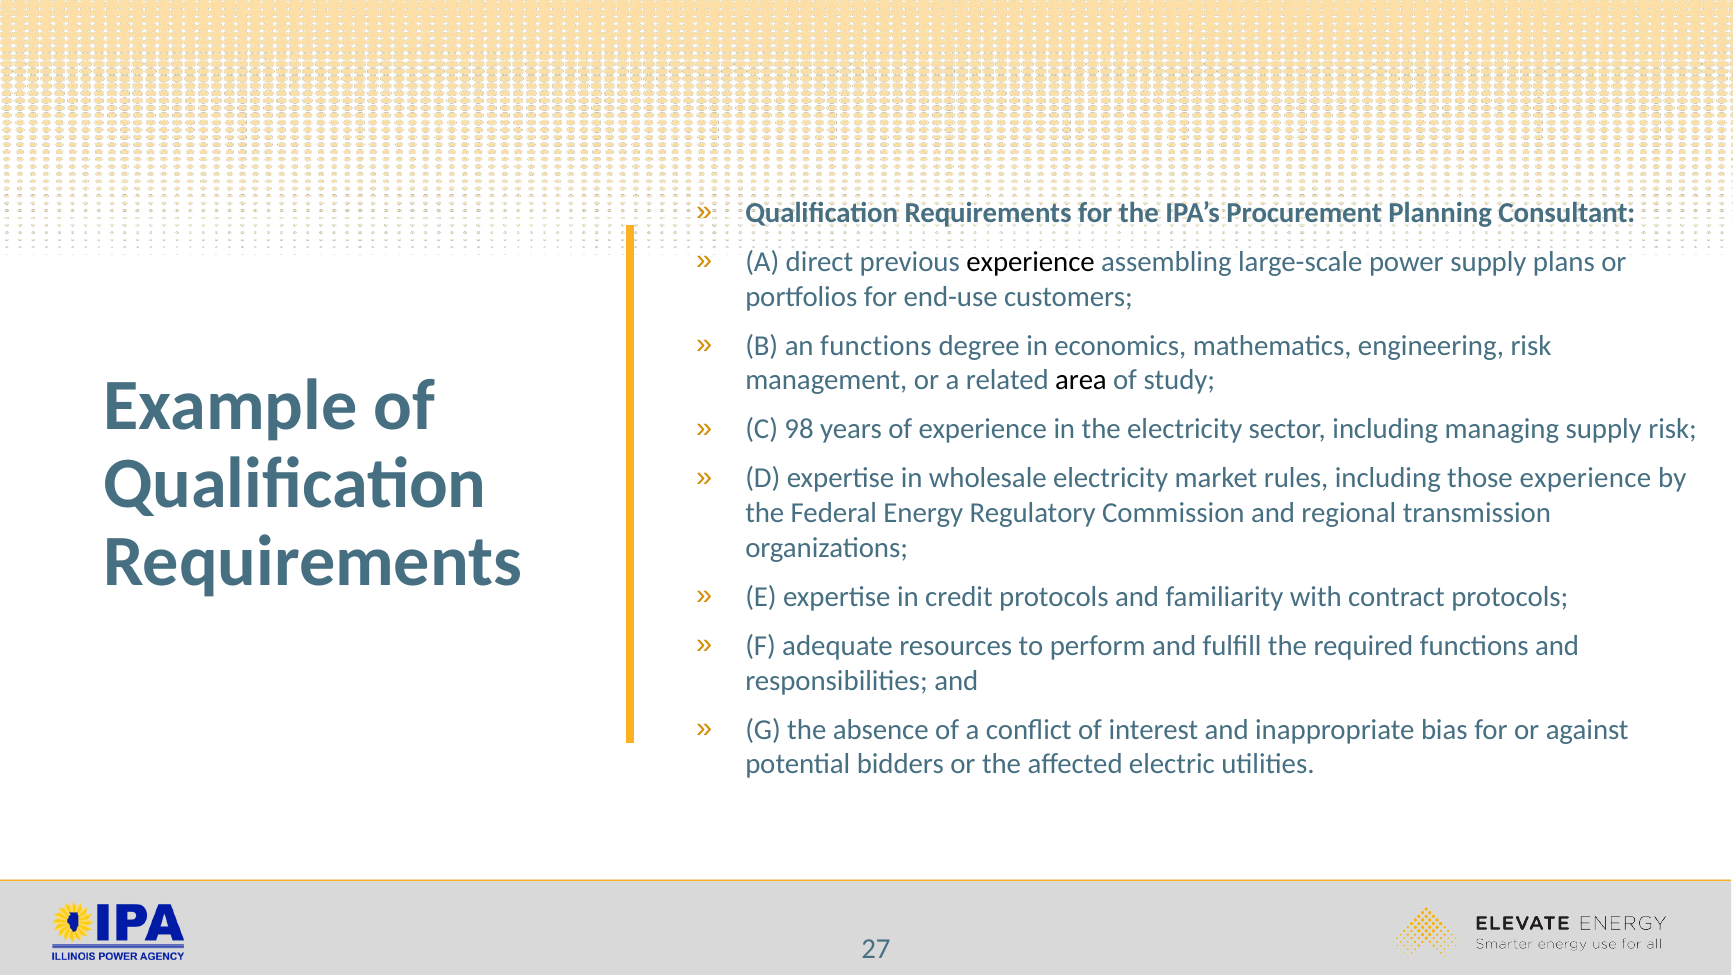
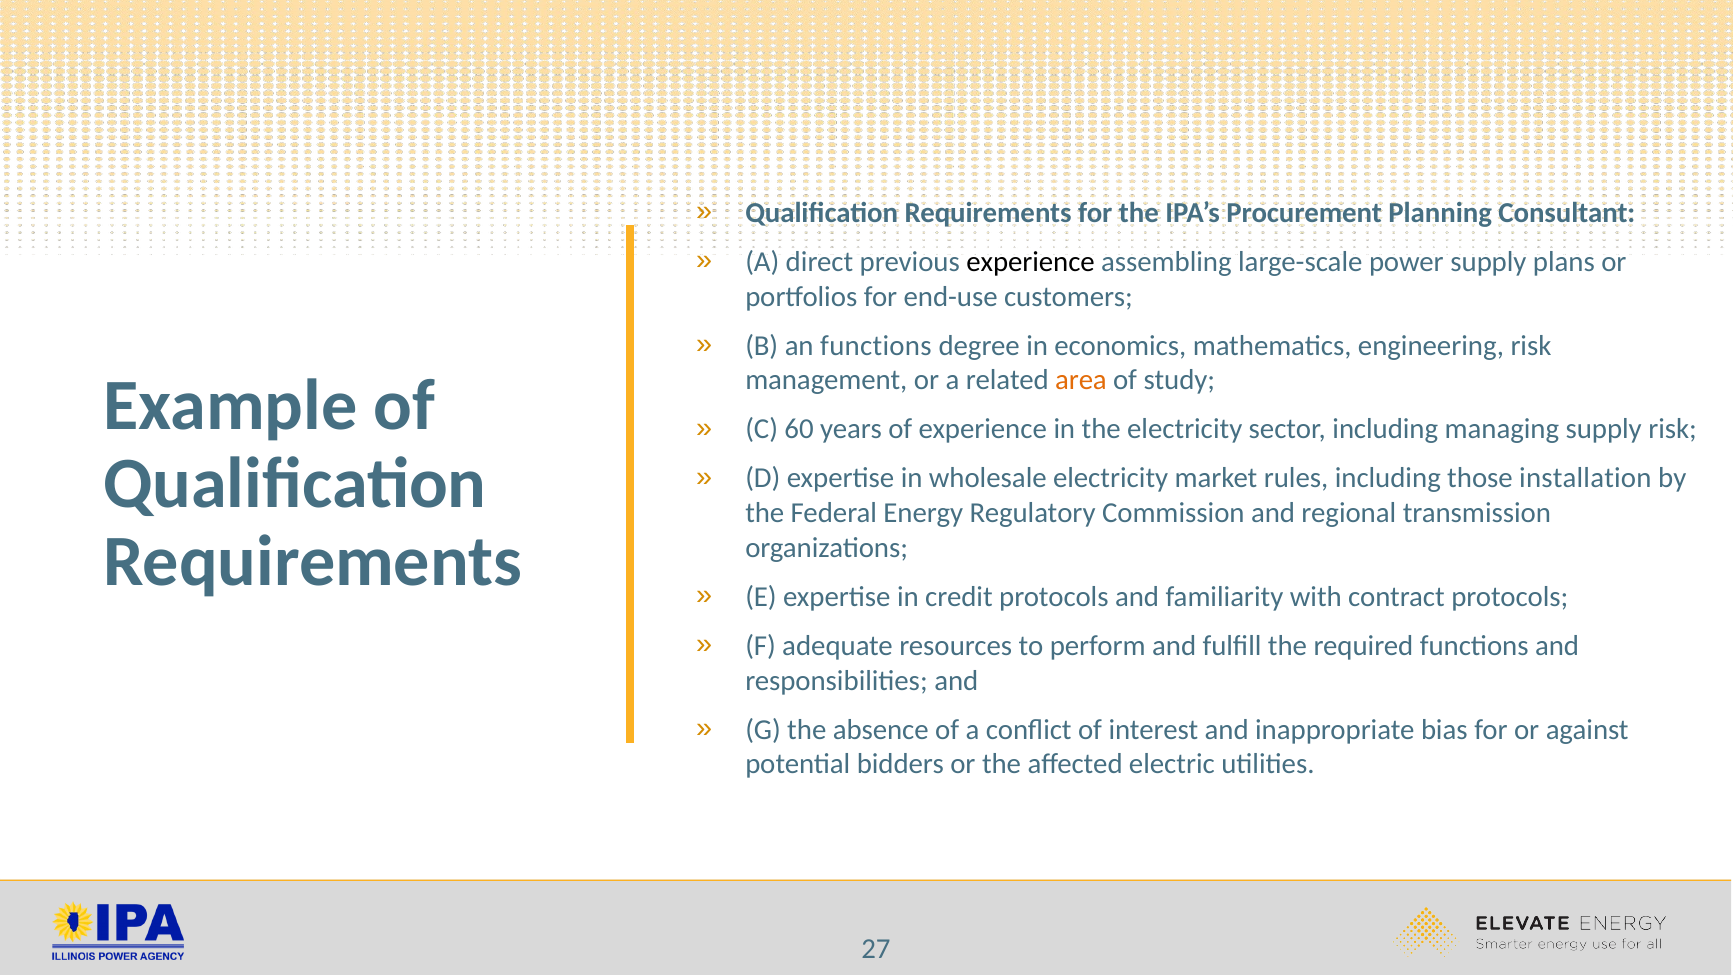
area colour: black -> orange
98: 98 -> 60
those experience: experience -> installation
